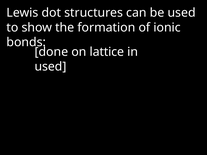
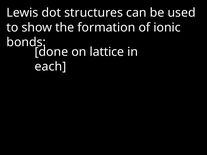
used at (50, 67): used -> each
